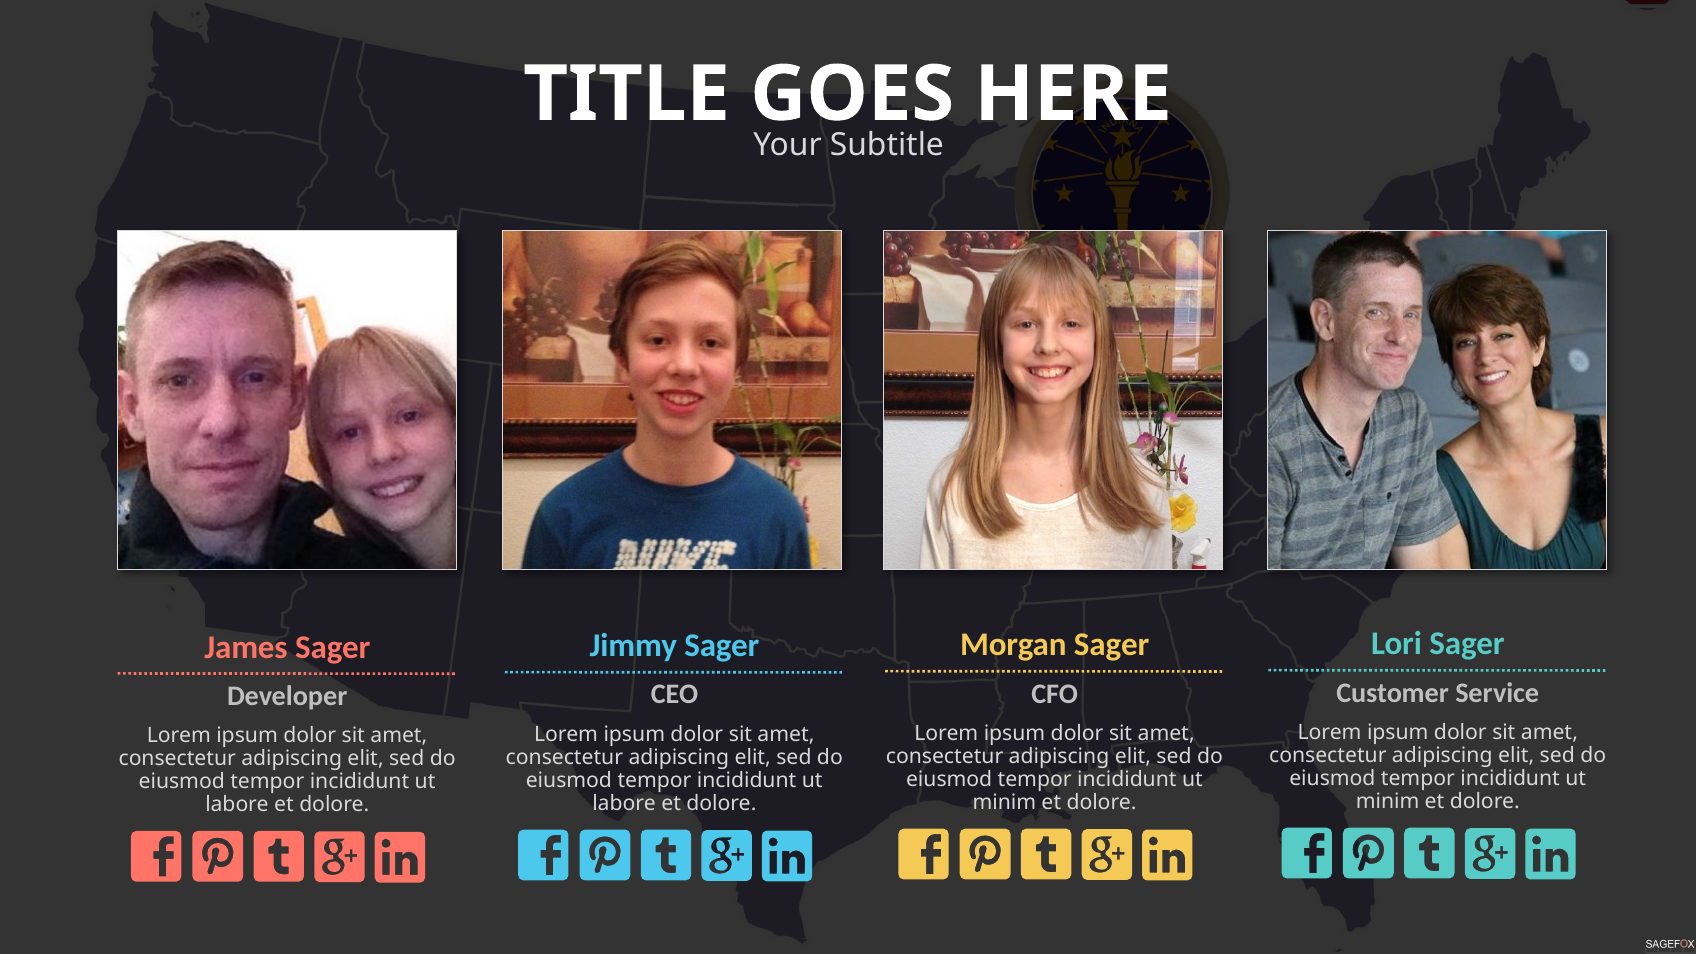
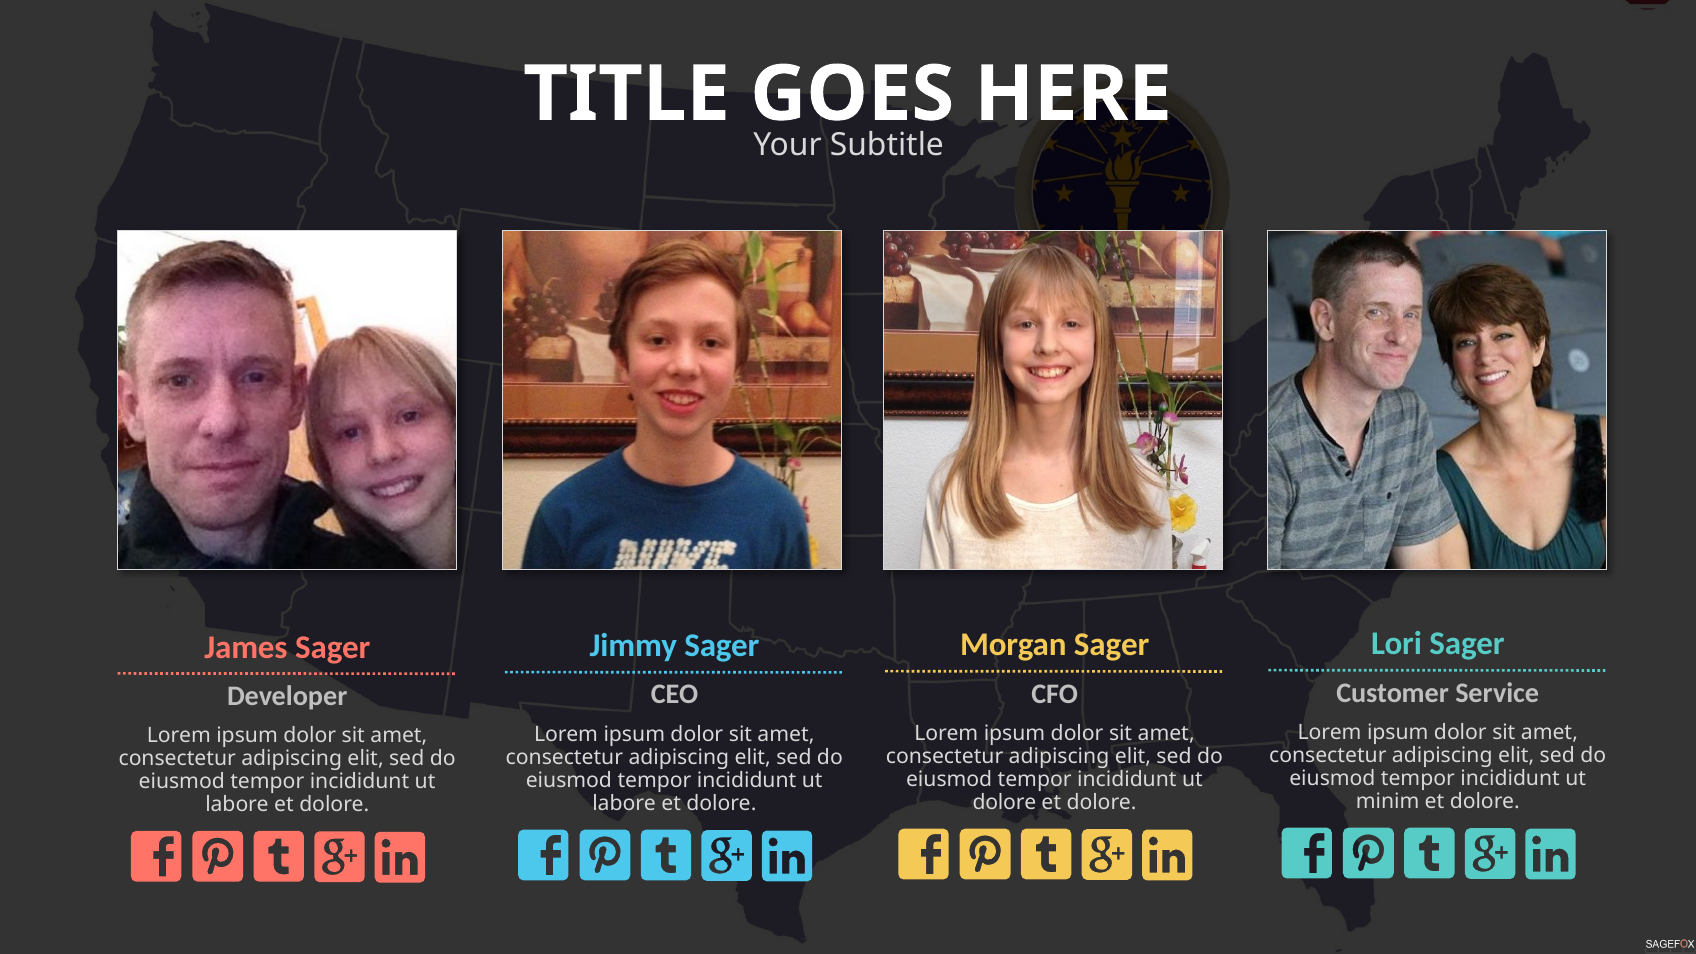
minim at (1004, 802): minim -> dolore
